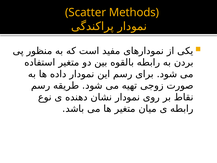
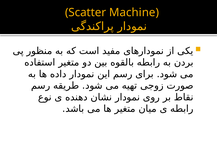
Methods: Methods -> Machine
